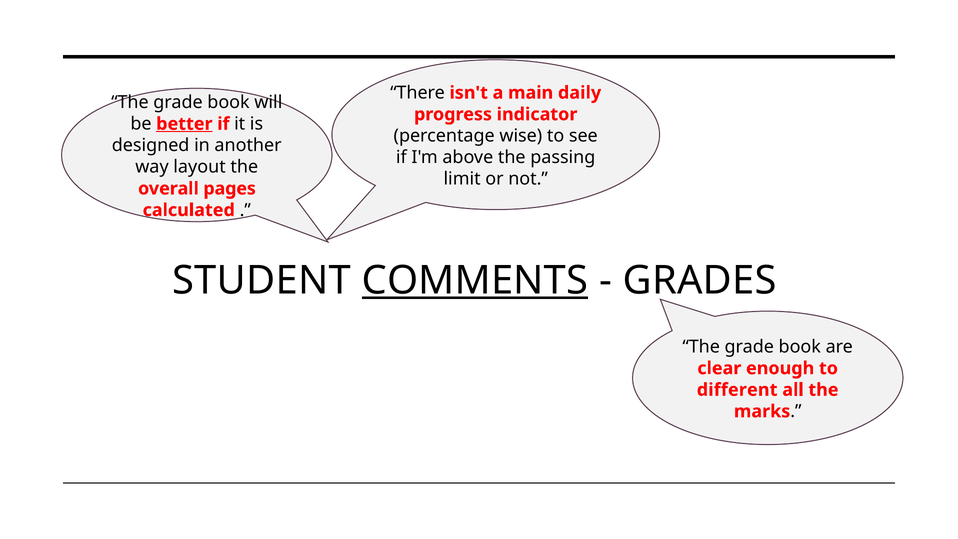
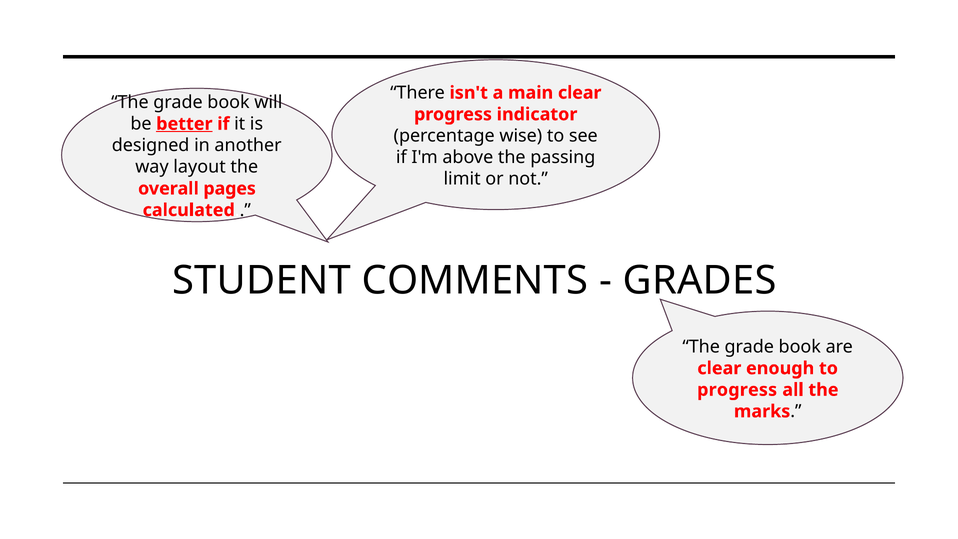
main daily: daily -> clear
COMMENTS underline: present -> none
different at (737, 390): different -> progress
